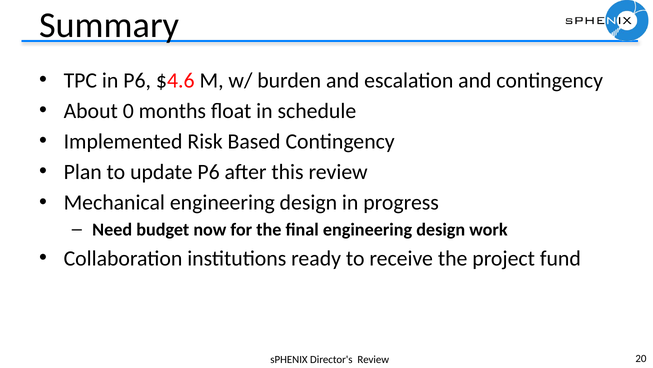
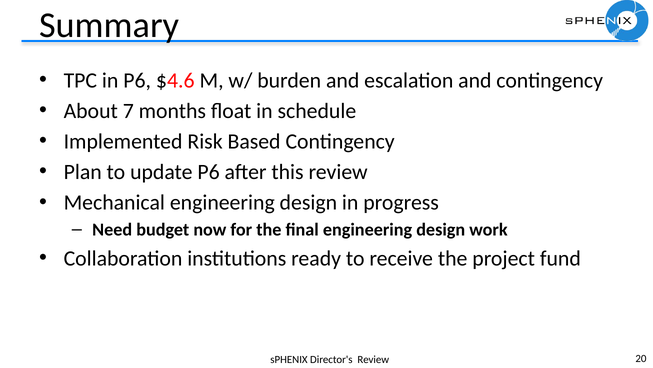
0: 0 -> 7
